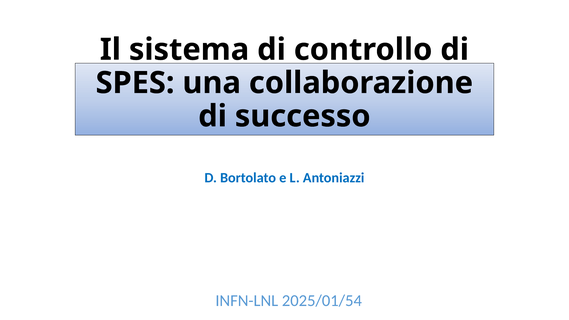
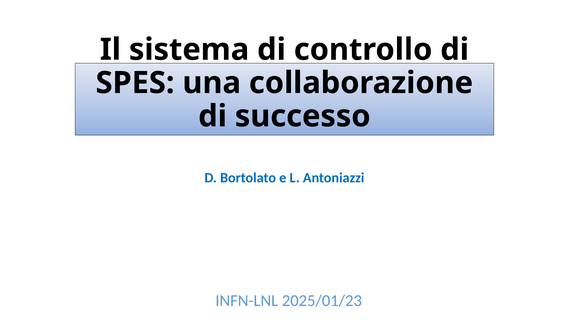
2025/01/54: 2025/01/54 -> 2025/01/23
